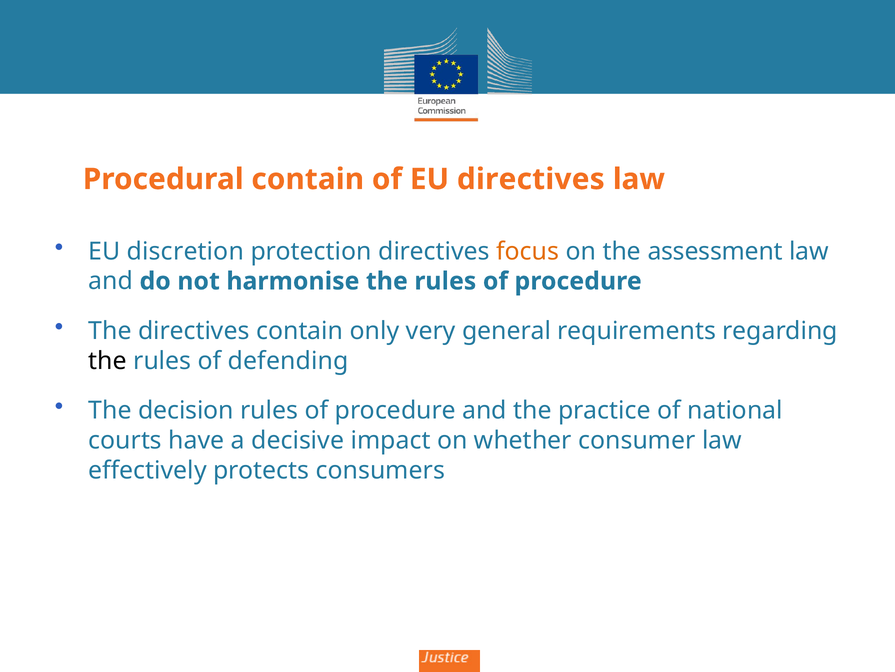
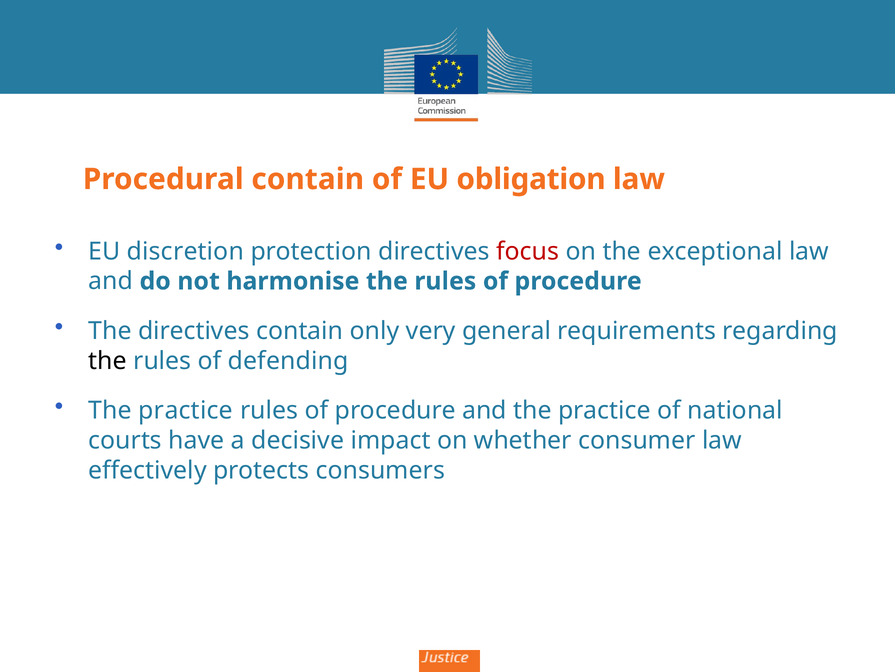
EU directives: directives -> obligation
focus colour: orange -> red
assessment: assessment -> exceptional
decision at (186, 410): decision -> practice
